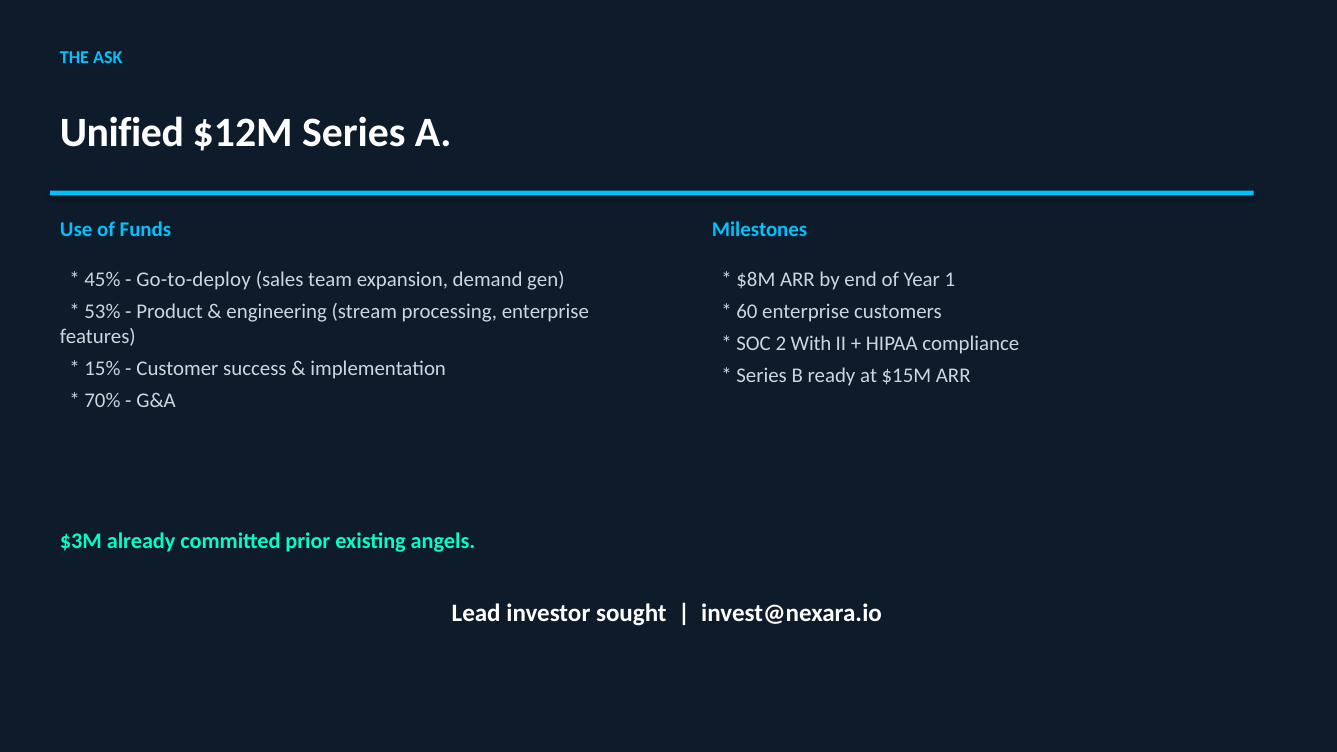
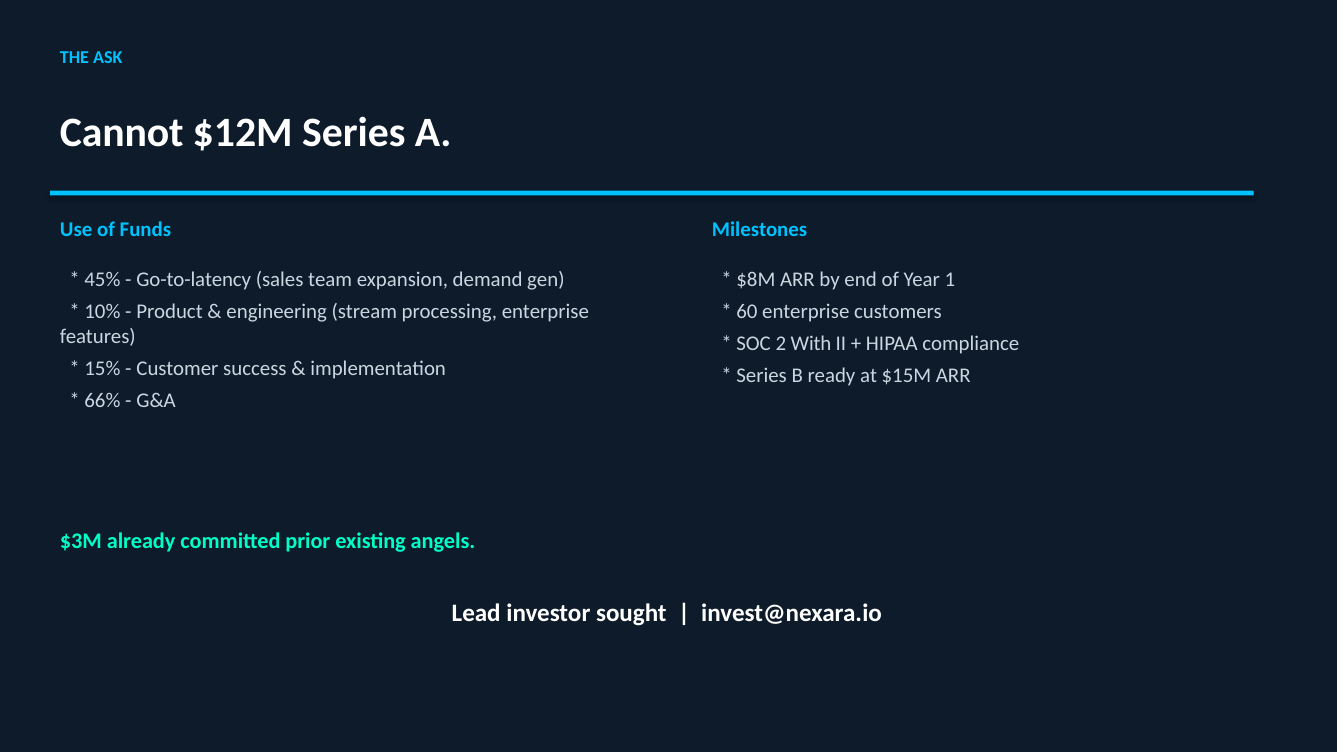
Unified: Unified -> Cannot
Go-to-deploy: Go-to-deploy -> Go-to-latency
53%: 53% -> 10%
70%: 70% -> 66%
